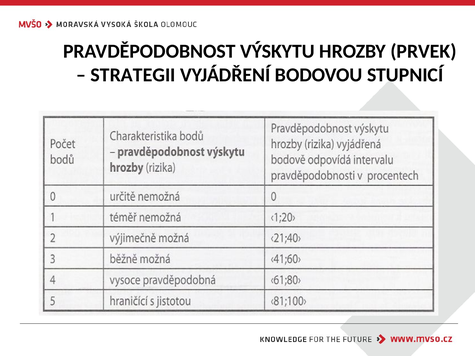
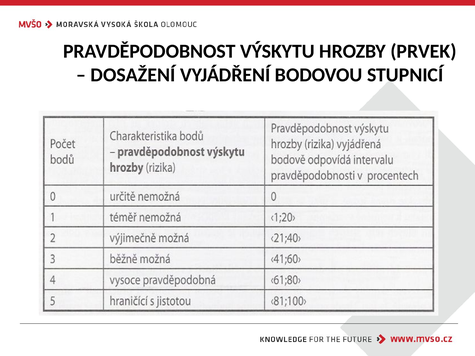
STRATEGII: STRATEGII -> DOSAŽENÍ
